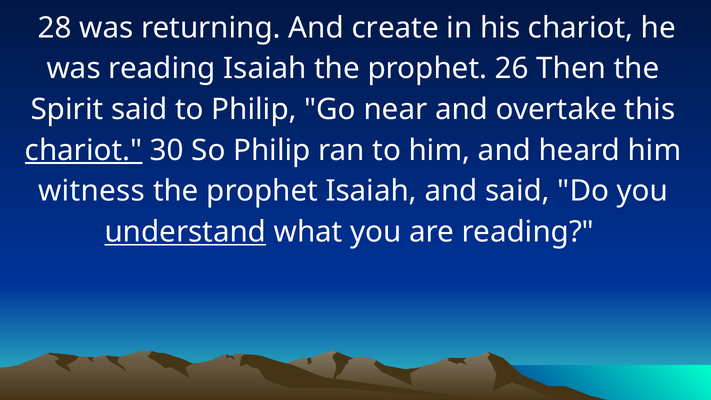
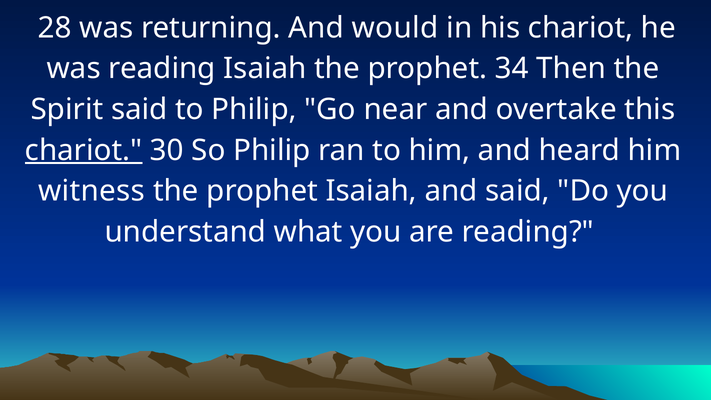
create: create -> would
26: 26 -> 34
understand underline: present -> none
